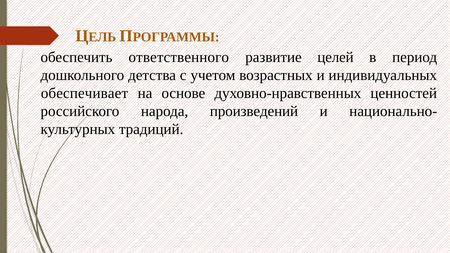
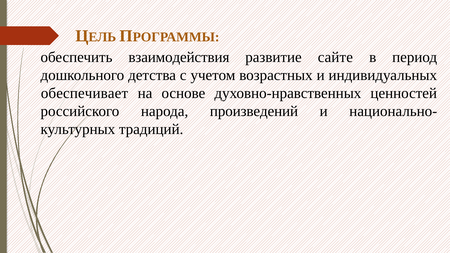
ответственного: ответственного -> взаимодействия
целей: целей -> сайте
